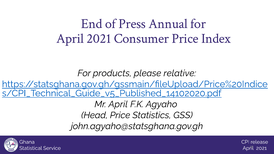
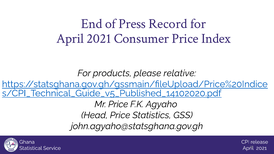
Annual: Annual -> Record
Mr April: April -> Price
